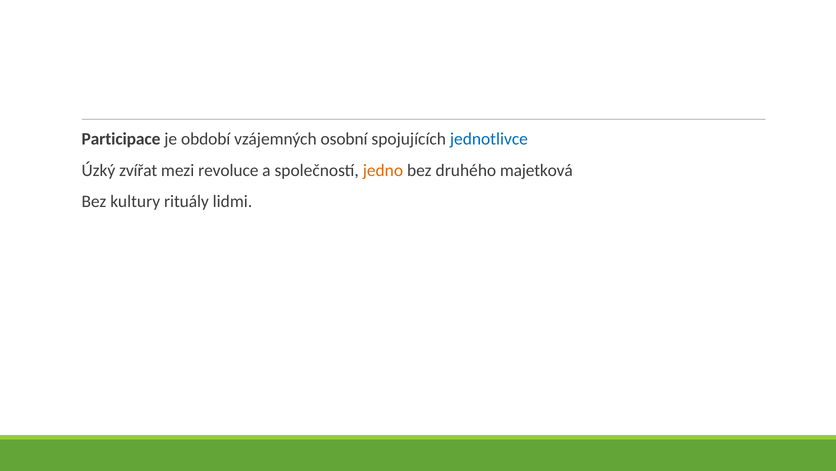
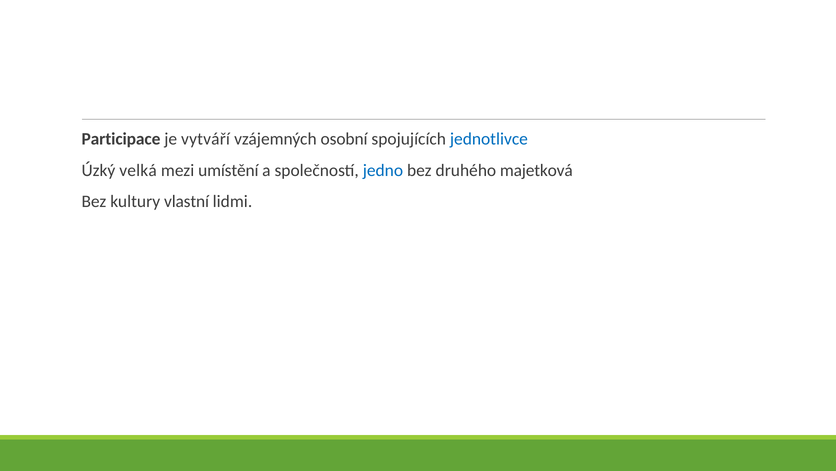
období: období -> vytváří
zvířat: zvířat -> velká
revoluce: revoluce -> umístění
jedno colour: orange -> blue
rituály: rituály -> vlastní
